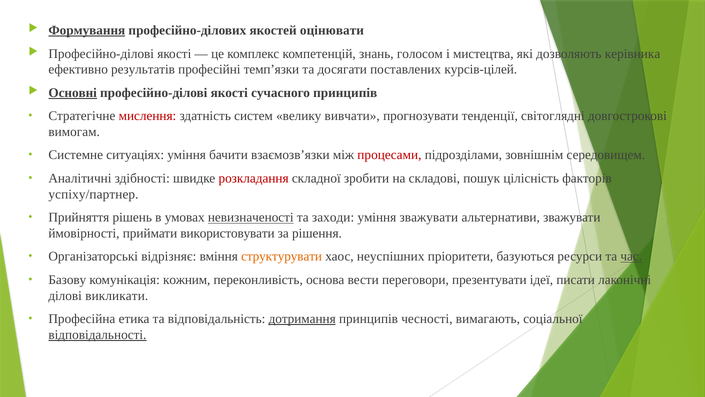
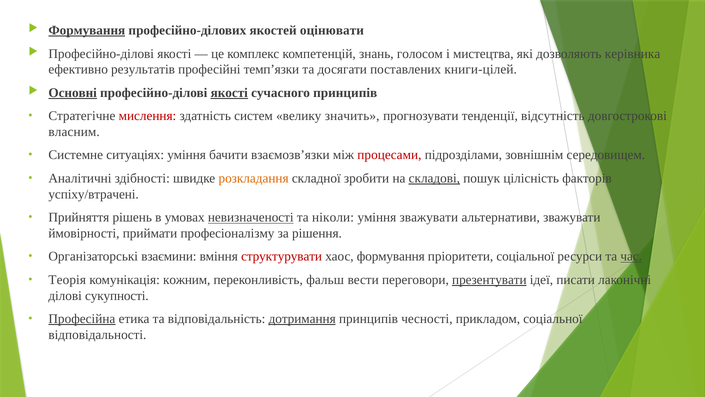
курсів-цілей: курсів-цілей -> книги-цілей
якості at (229, 93) underline: none -> present
вивчати: вивчати -> значить
світоглядні: світоглядні -> відсутність
вимогам: вимогам -> власним
розкладання colour: red -> orange
складові underline: none -> present
успіху/партнер: успіху/партнер -> успіху/втрачені
заходи: заходи -> ніколи
використовувати: використовувати -> професіоналізму
відрізняє: відрізняє -> взаємини
структурувати colour: orange -> red
хаос неуспішних: неуспішних -> формування
пріоритети базуються: базуються -> соціальної
Базову: Базову -> Теорія
основа: основа -> фальш
презентувати underline: none -> present
викликати: викликати -> сукупності
Професійна underline: none -> present
вимагають: вимагають -> прикладом
відповідальності underline: present -> none
